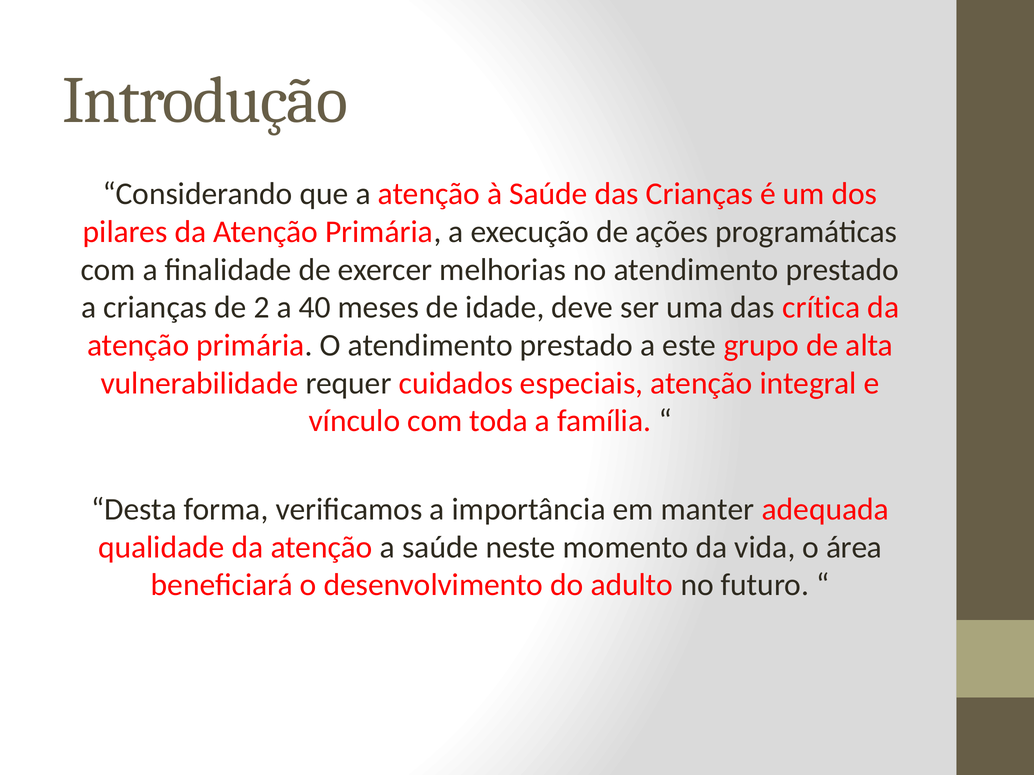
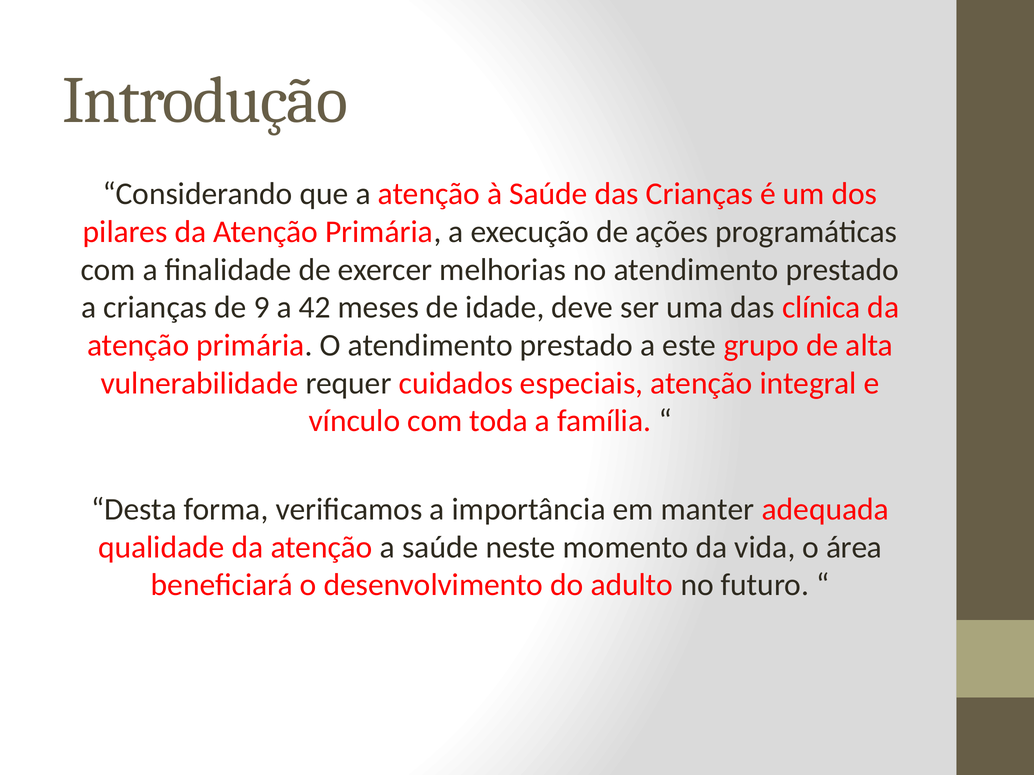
2: 2 -> 9
40: 40 -> 42
crítica: crítica -> clínica
